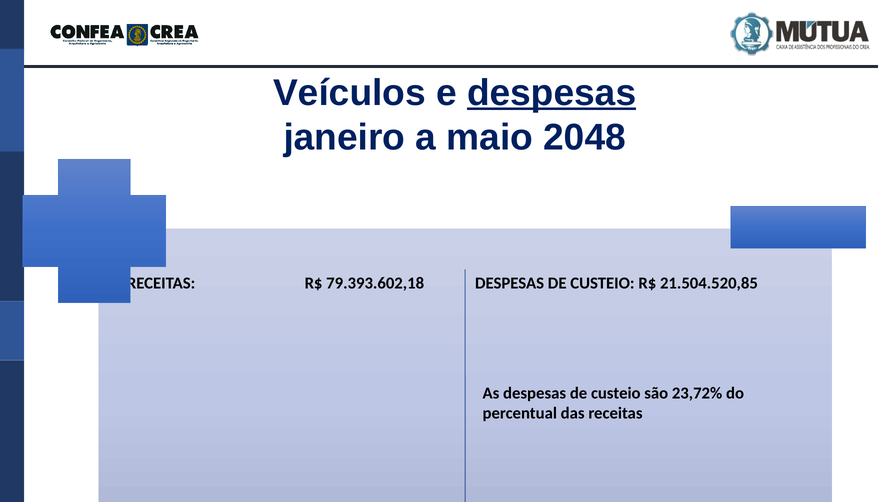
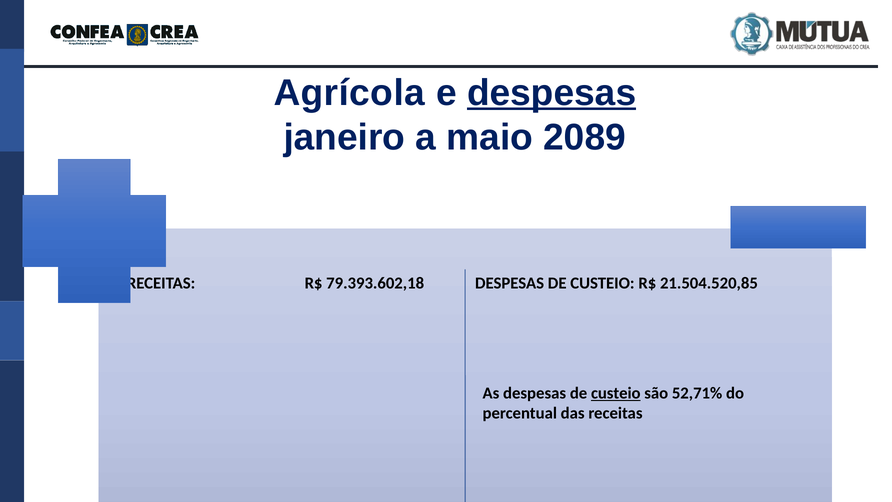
Veículos: Veículos -> Agrícola
2048: 2048 -> 2089
custeio at (616, 393) underline: none -> present
23,72%: 23,72% -> 52,71%
